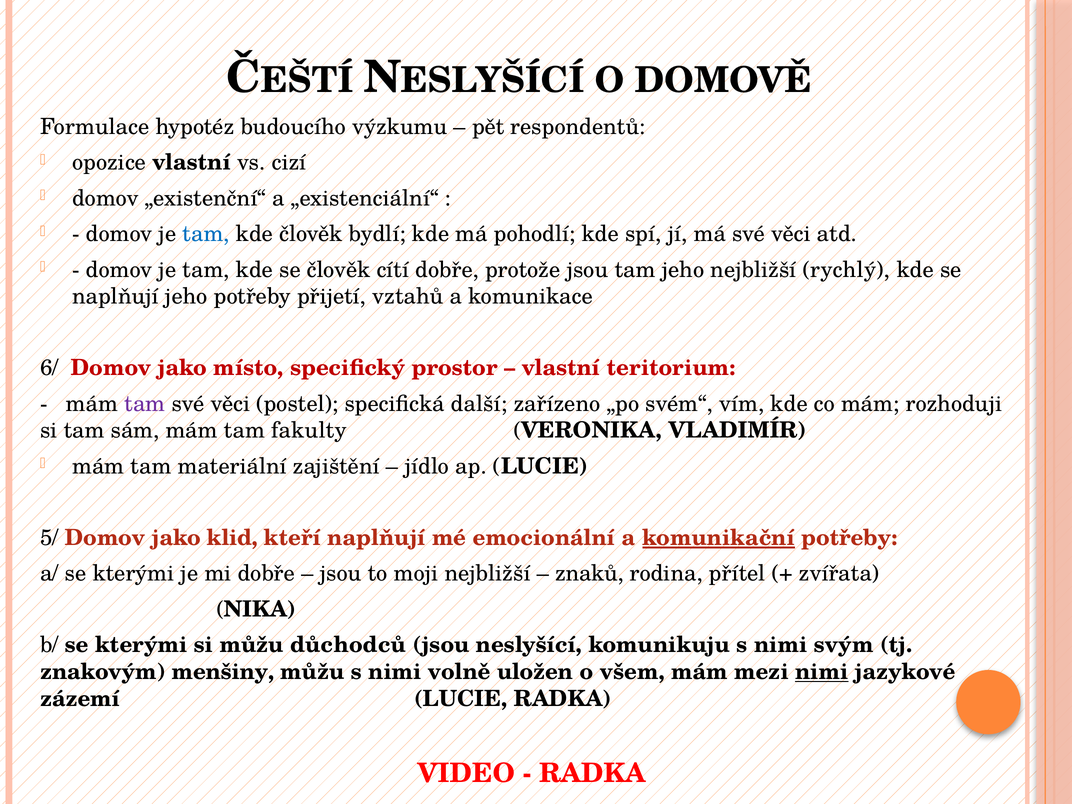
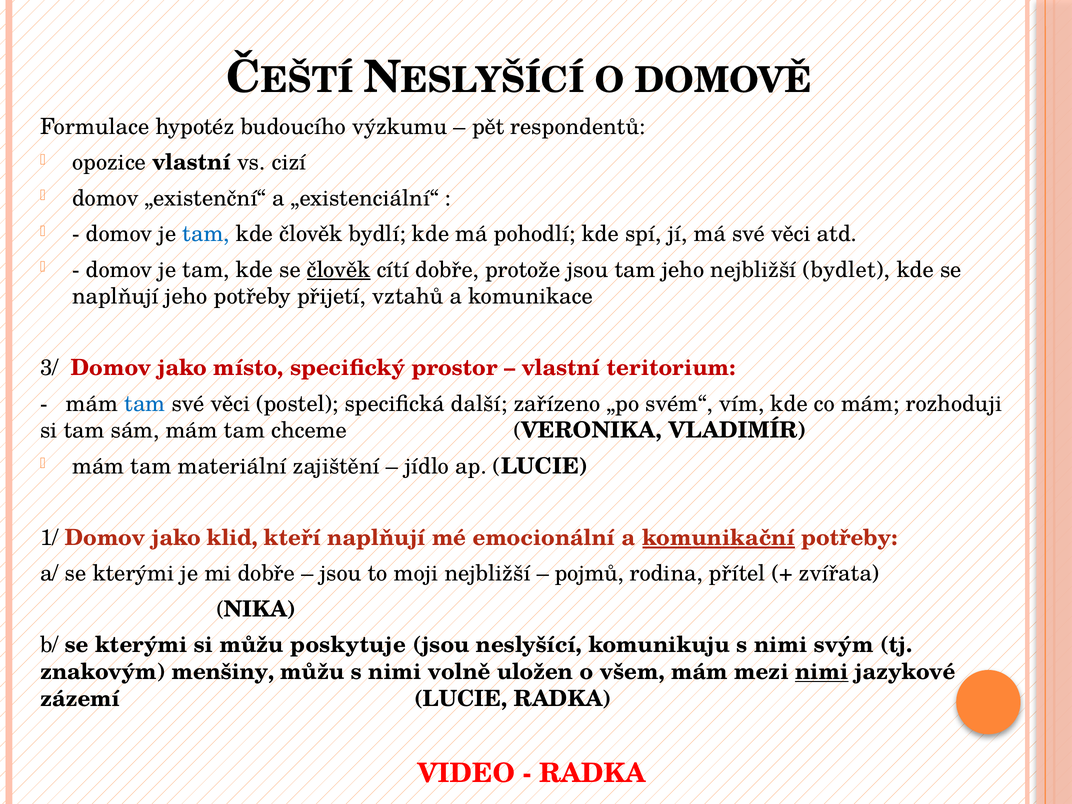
člověk at (339, 270) underline: none -> present
rychlý: rychlý -> bydlet
6/: 6/ -> 3/
tam at (145, 404) colour: purple -> blue
fakulty: fakulty -> chceme
5/: 5/ -> 1/
znaků: znaků -> pojmů
důchodců: důchodců -> poskytuje
